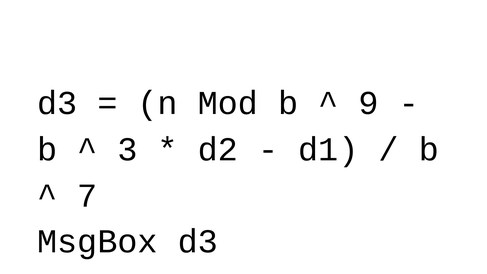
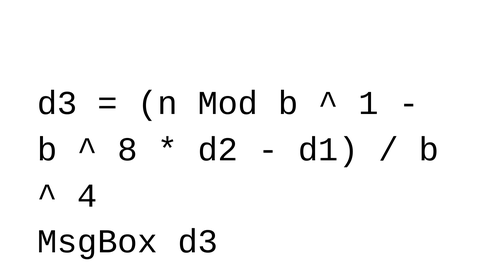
9: 9 -> 1
3: 3 -> 8
7: 7 -> 4
